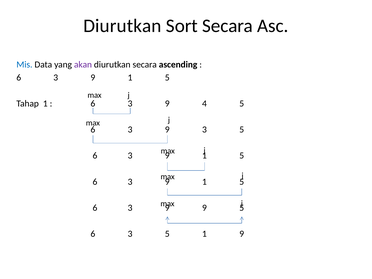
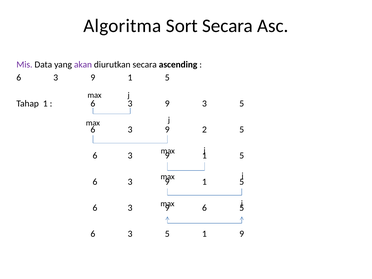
Diurutkan at (122, 26): Diurutkan -> Algoritma
Mis colour: blue -> purple
9 4: 4 -> 3
9 3: 3 -> 2
9 at (204, 208): 9 -> 6
